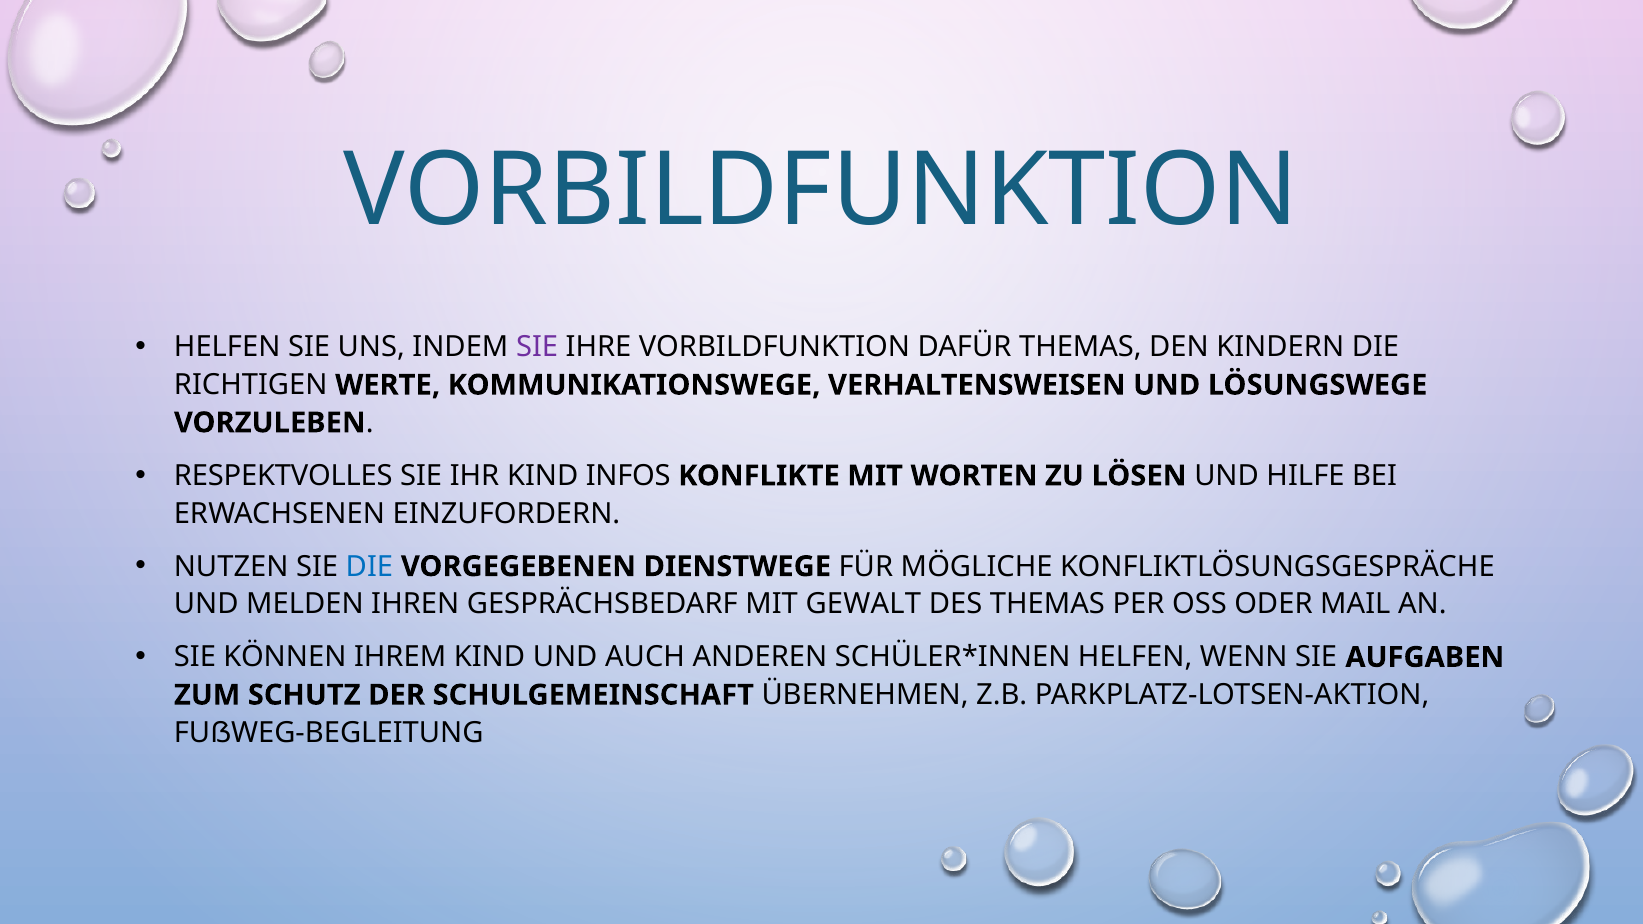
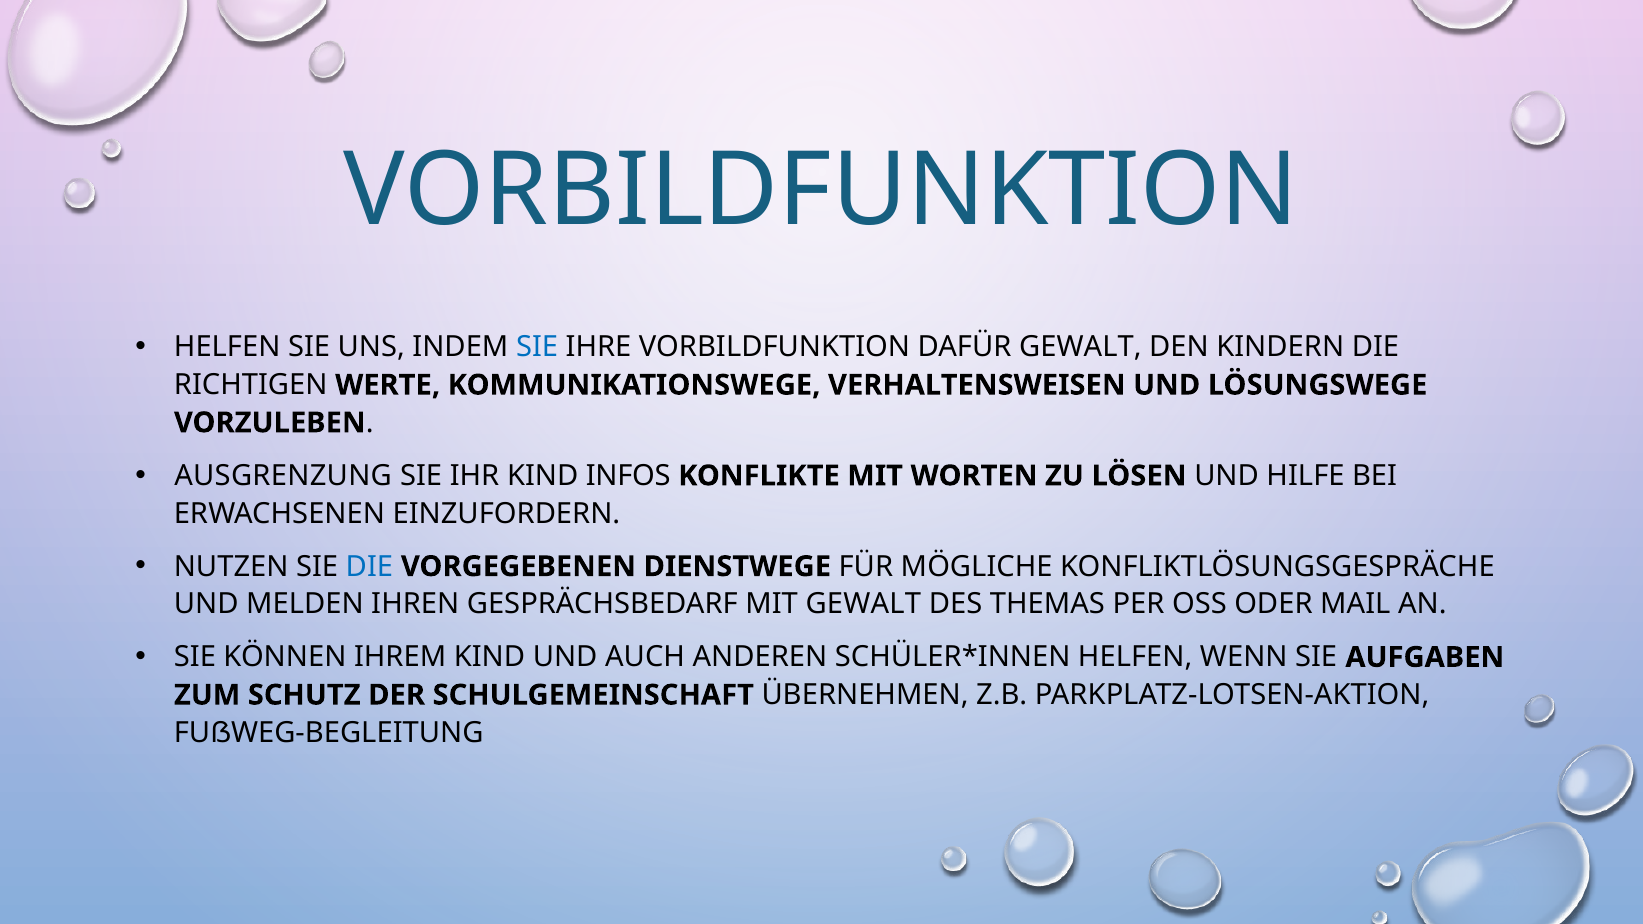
SIE at (537, 347) colour: purple -> blue
DAFÜR THEMAS: THEMAS -> GEWALT
RESPEKTVOLLES: RESPEKTVOLLES -> AUSGRENZUNG
